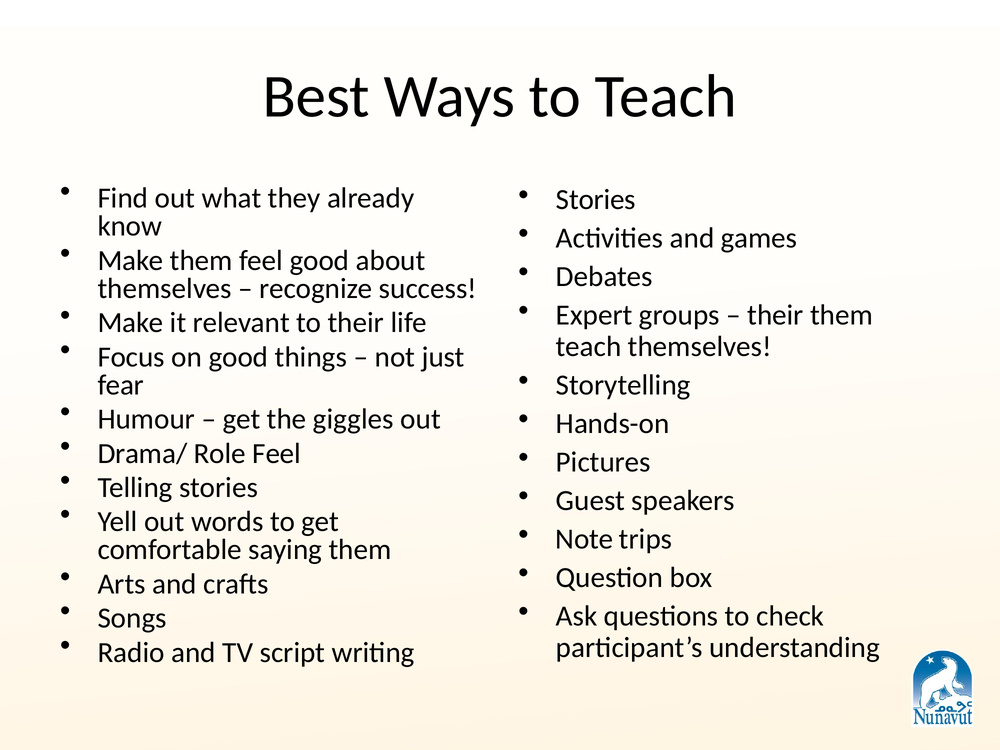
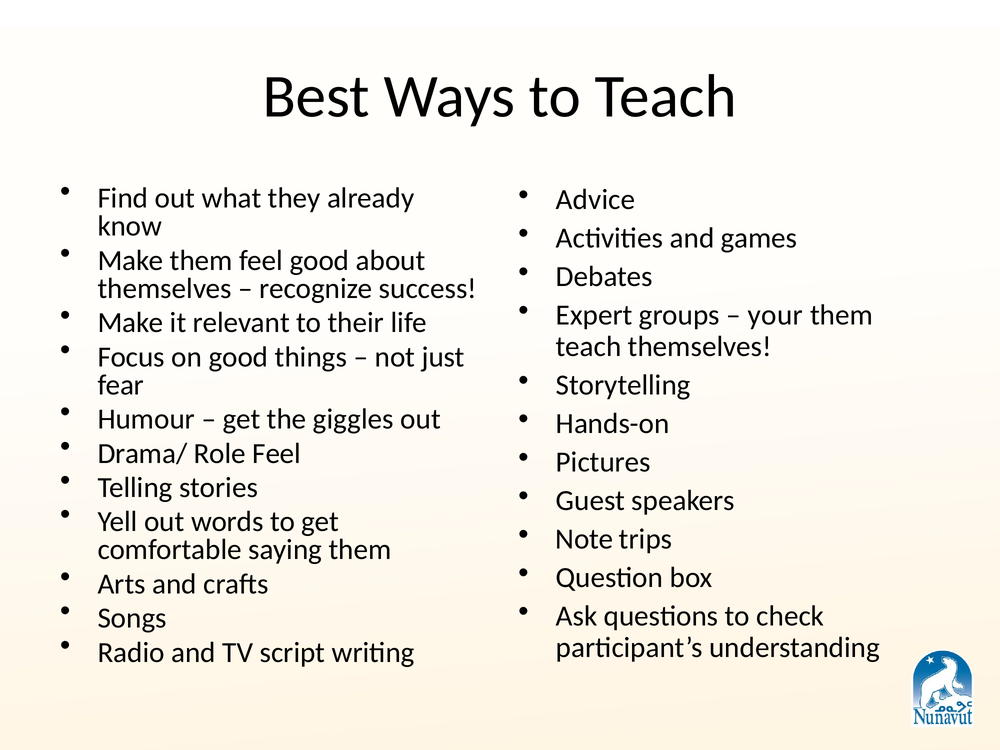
Stories at (596, 200): Stories -> Advice
their at (776, 315): their -> your
